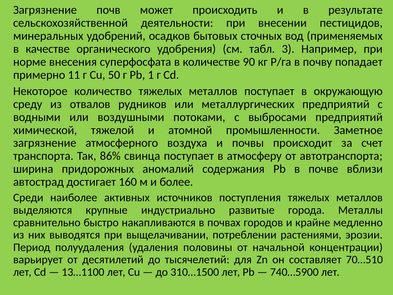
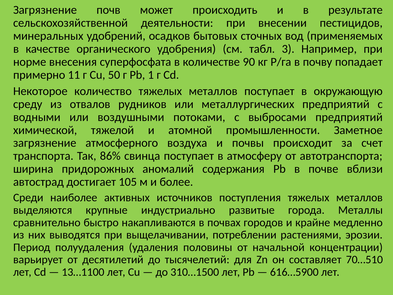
160: 160 -> 105
740…5900: 740…5900 -> 616…5900
